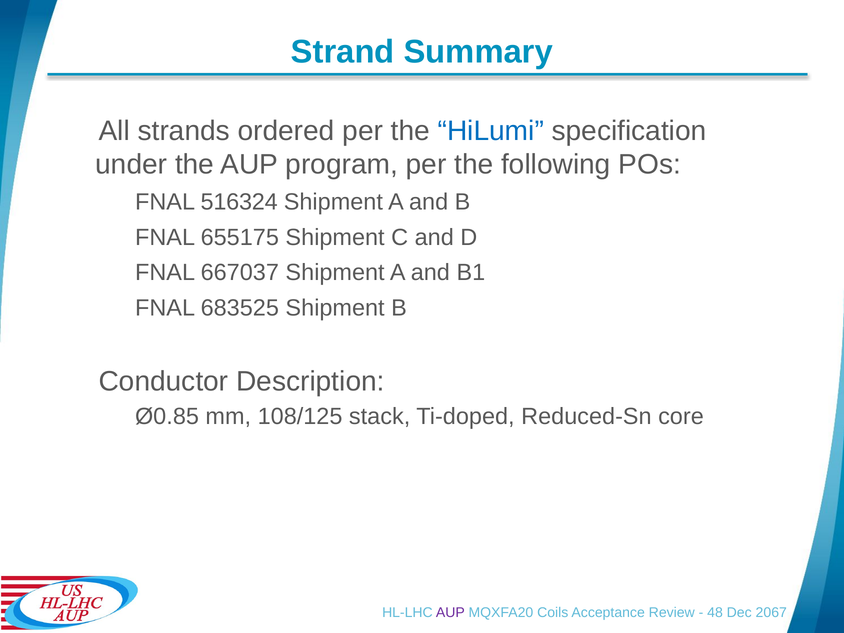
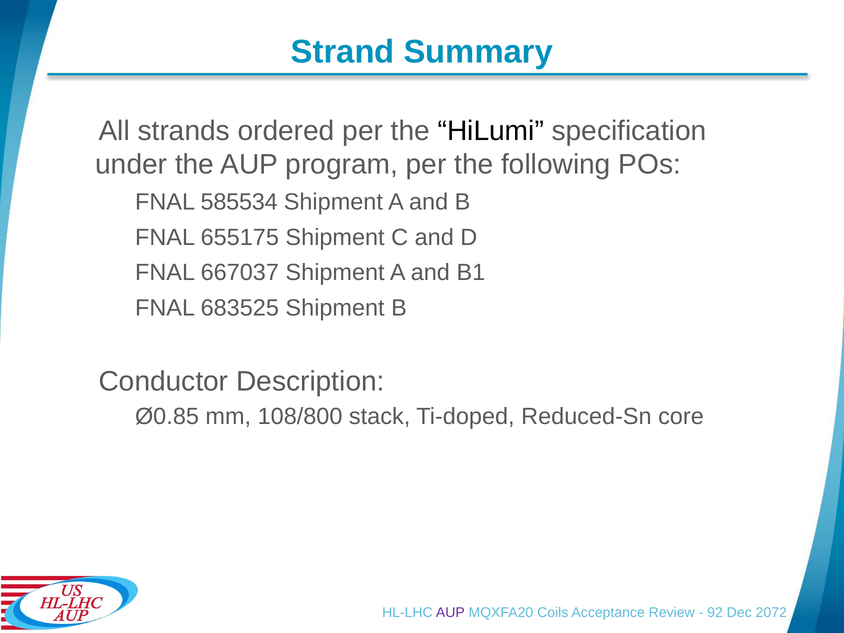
HiLumi colour: blue -> black
516324: 516324 -> 585534
108/125: 108/125 -> 108/800
48: 48 -> 92
2067: 2067 -> 2072
